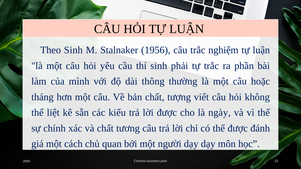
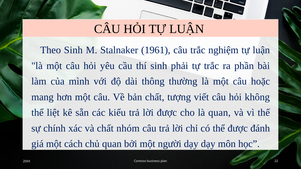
1956: 1956 -> 1961
tháng: tháng -> mang
là ngày: ngày -> quan
tương: tương -> nhóm
